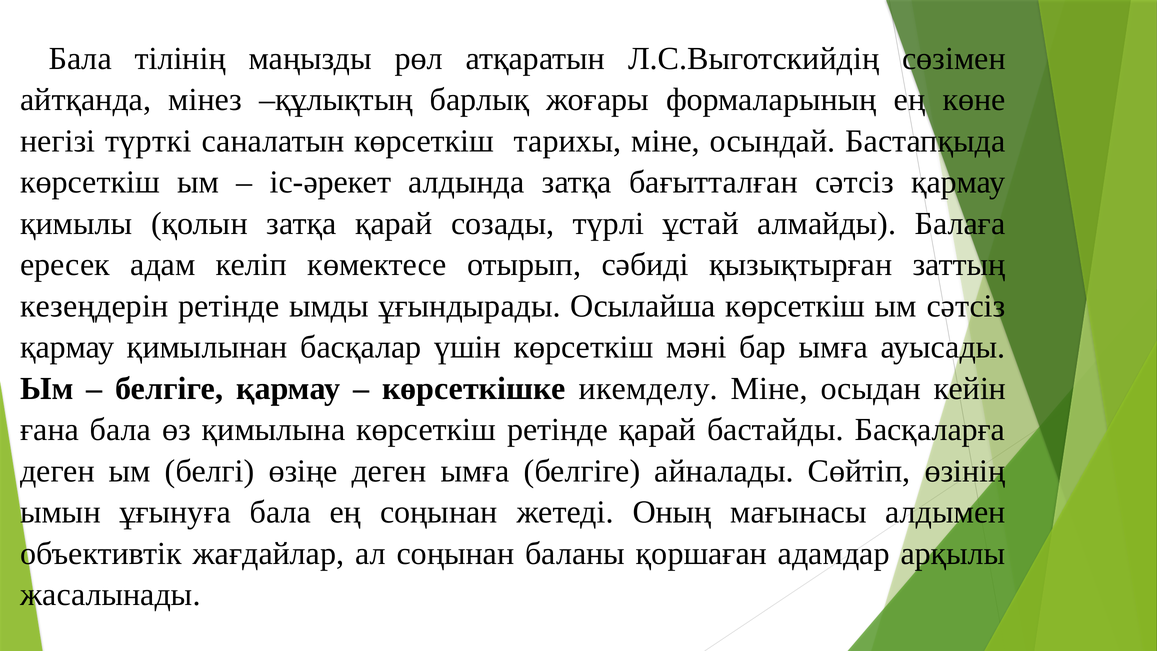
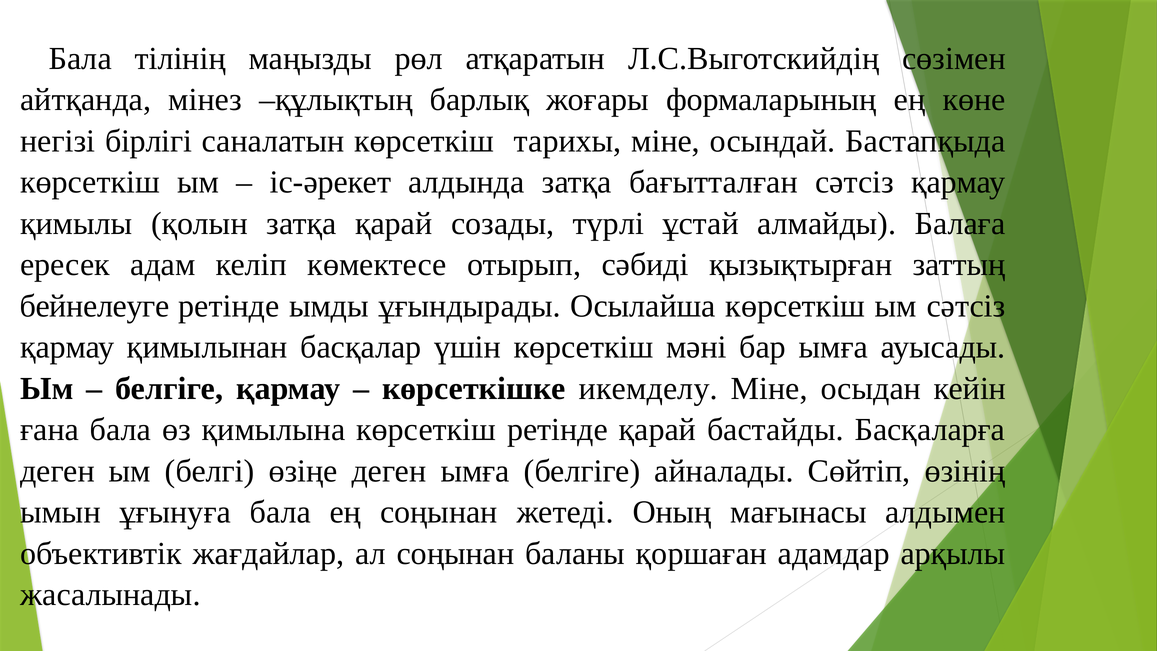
түрткі: түрткі -> бірлігі
кезеңдерін: кезеңдерін -> бейнелеуге
